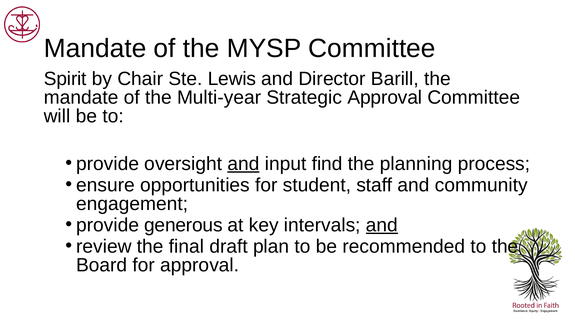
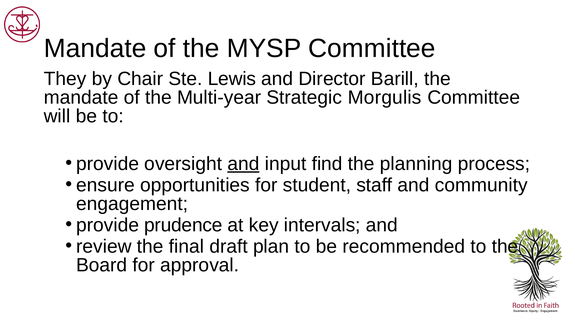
Spirit: Spirit -> They
Strategic Approval: Approval -> Morgulis
generous: generous -> prudence
and at (382, 225) underline: present -> none
